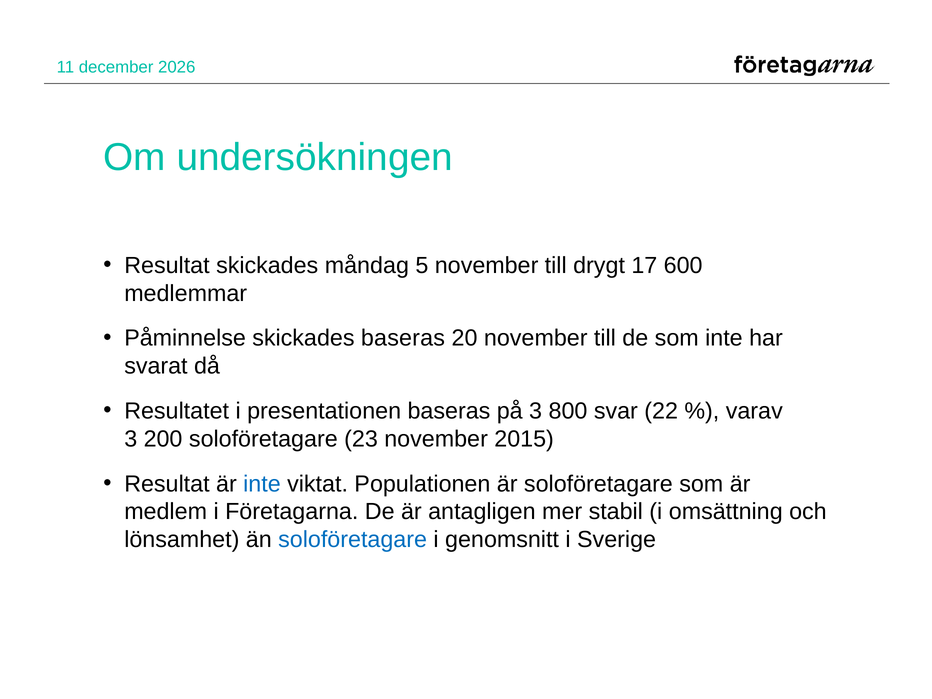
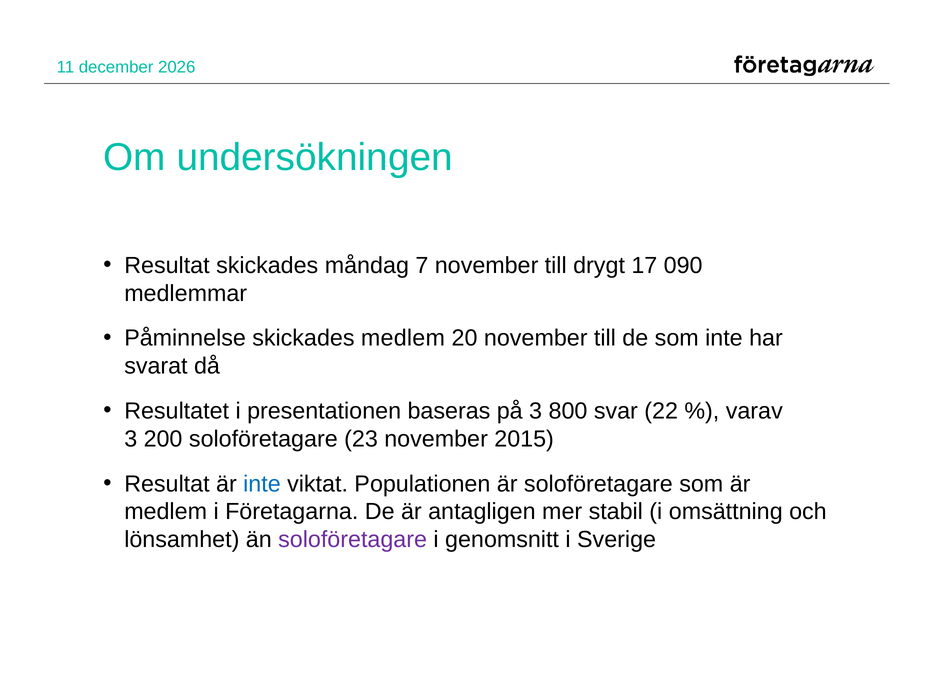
5: 5 -> 7
600: 600 -> 090
skickades baseras: baseras -> medlem
soloföretagare at (353, 540) colour: blue -> purple
